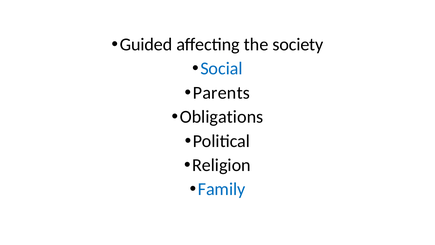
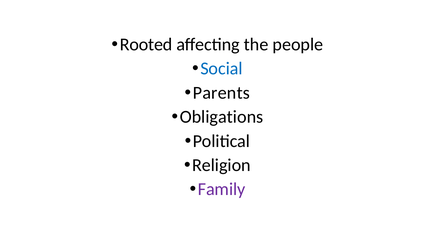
Guided: Guided -> Rooted
society: society -> people
Family colour: blue -> purple
